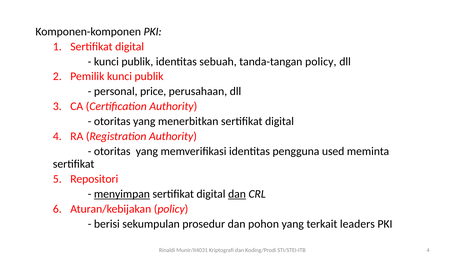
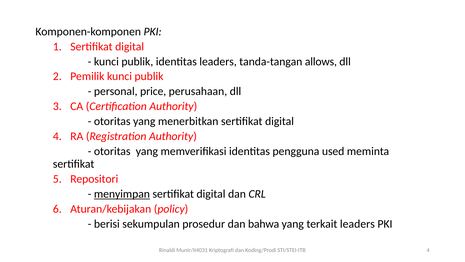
identitas sebuah: sebuah -> leaders
tanda-tangan policy: policy -> allows
dan at (237, 194) underline: present -> none
pohon: pohon -> bahwa
